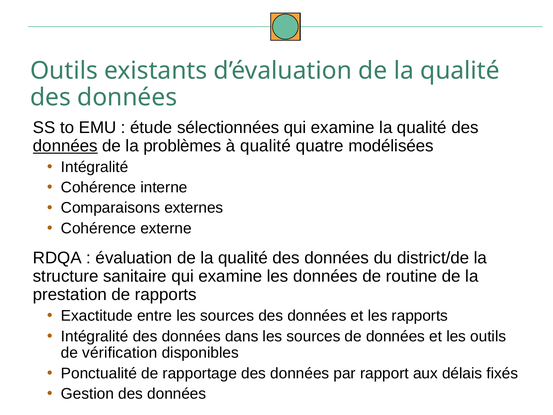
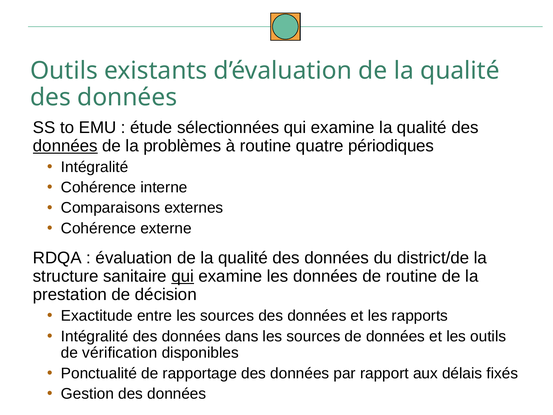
à qualité: qualité -> routine
modélisées: modélisées -> périodiques
qui at (183, 276) underline: none -> present
de rapports: rapports -> décision
